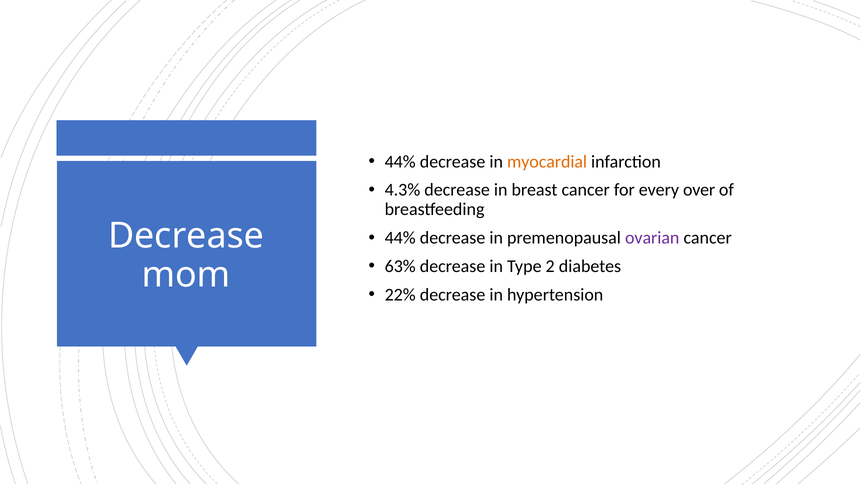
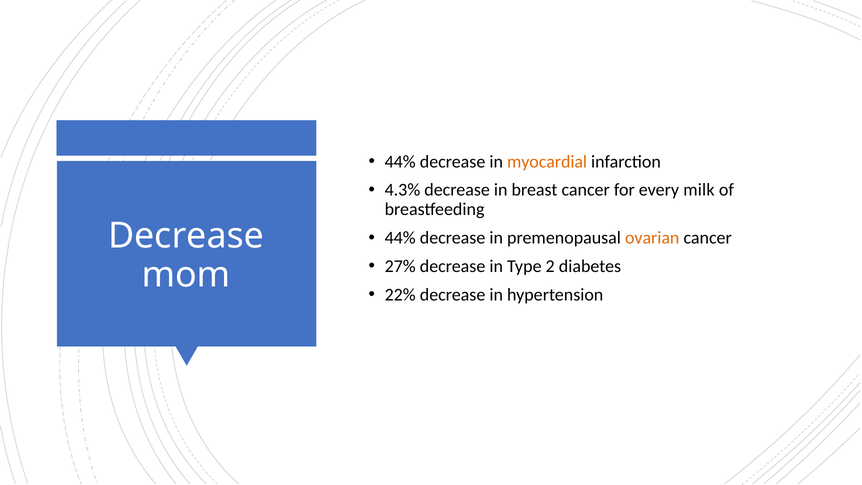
over: over -> milk
ovarian colour: purple -> orange
63%: 63% -> 27%
